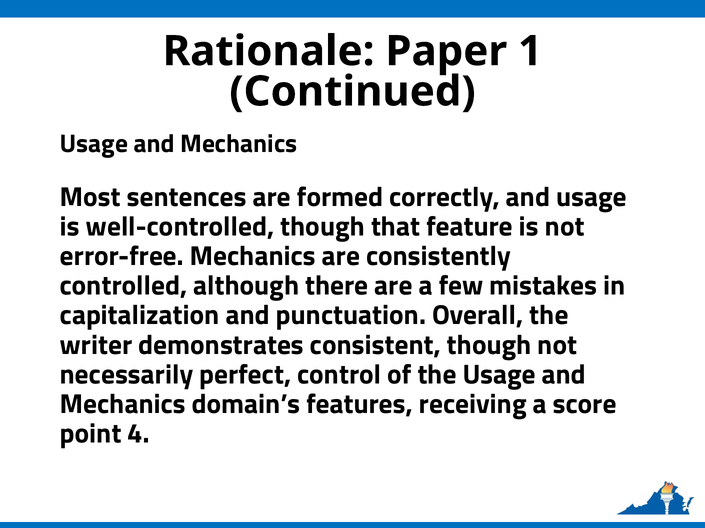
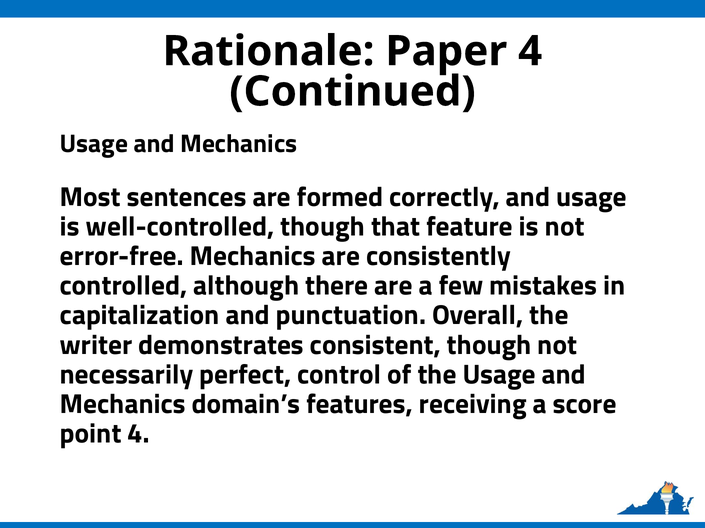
Paper 1: 1 -> 4
